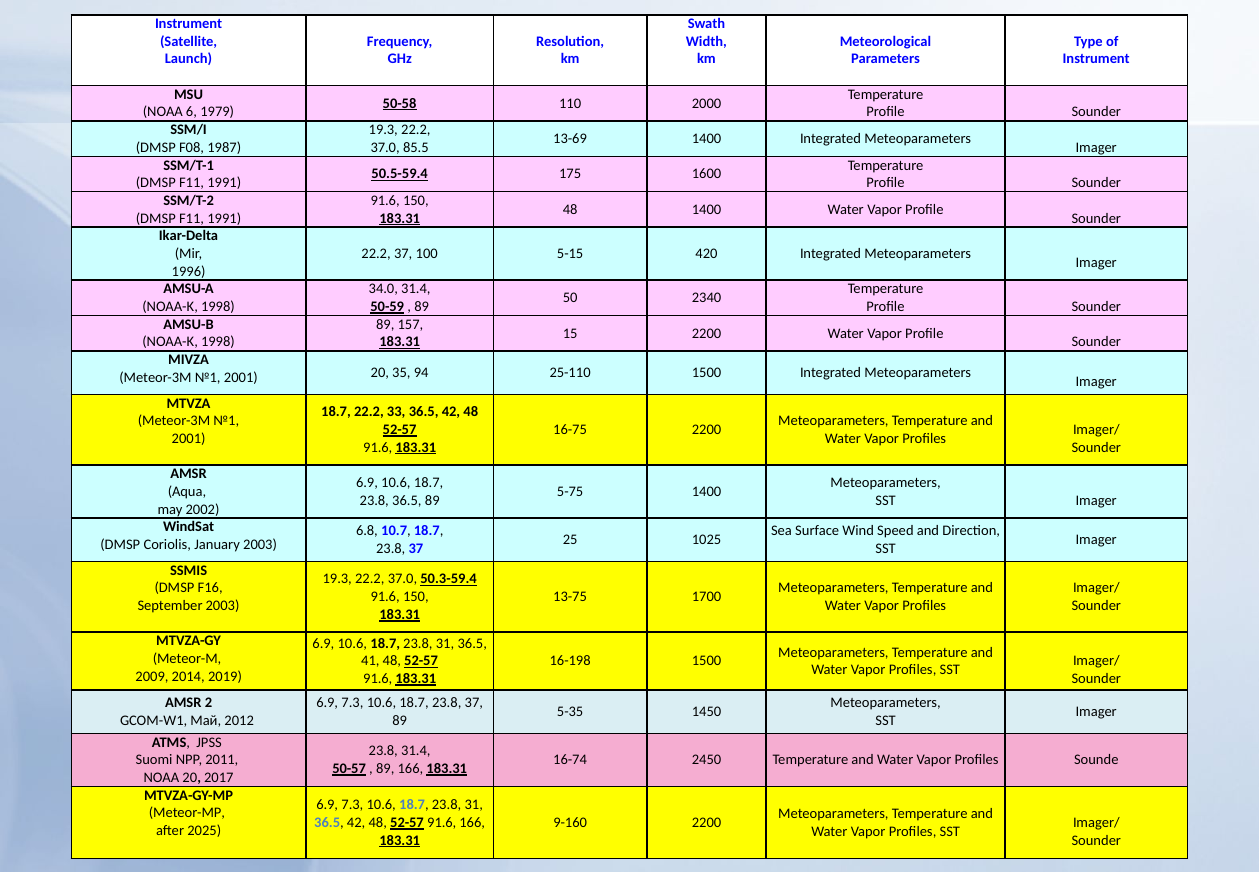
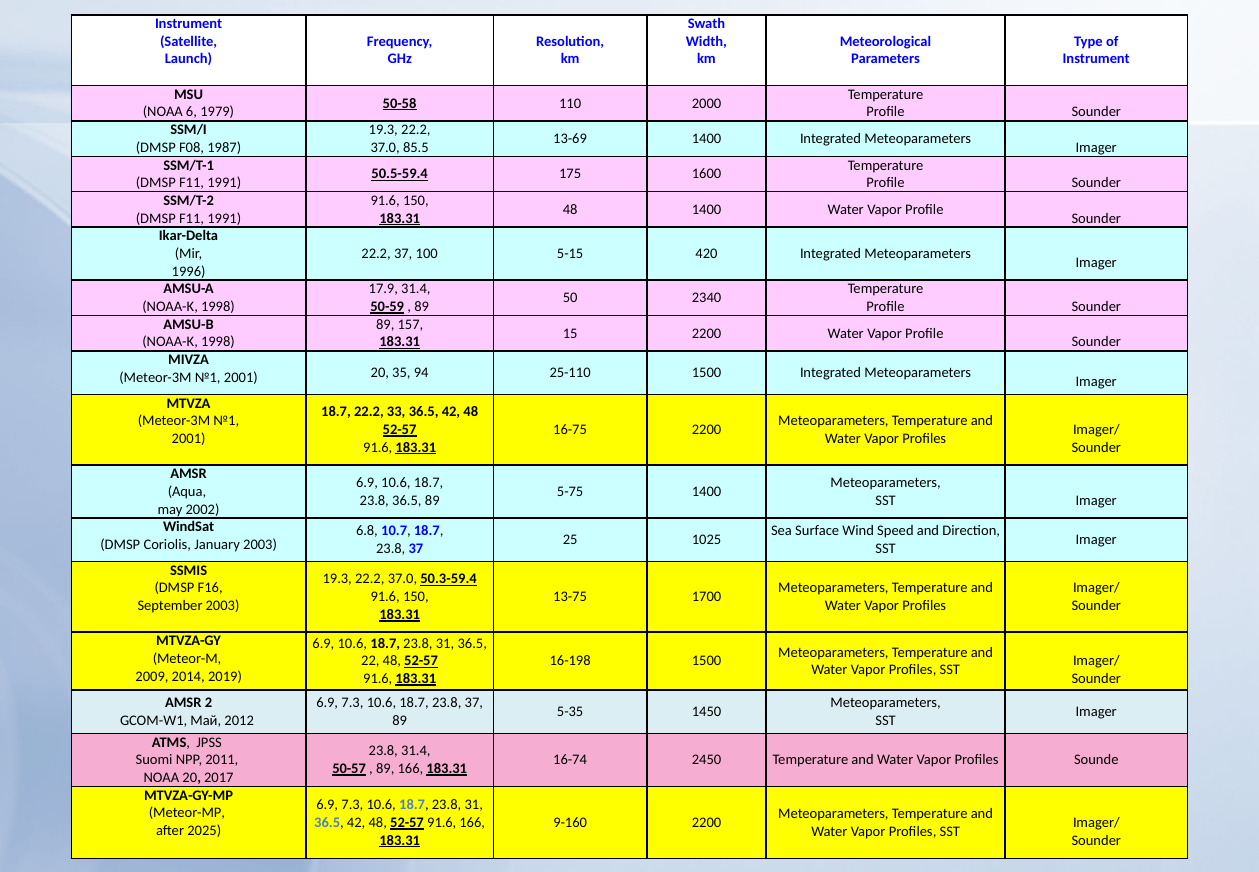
34.0: 34.0 -> 17.9
41: 41 -> 22
